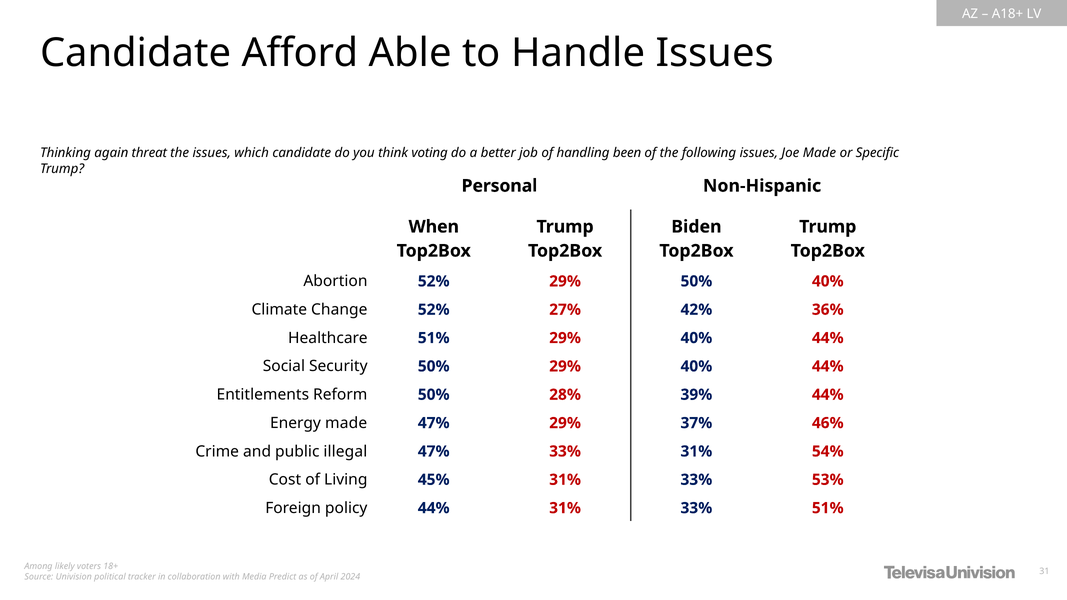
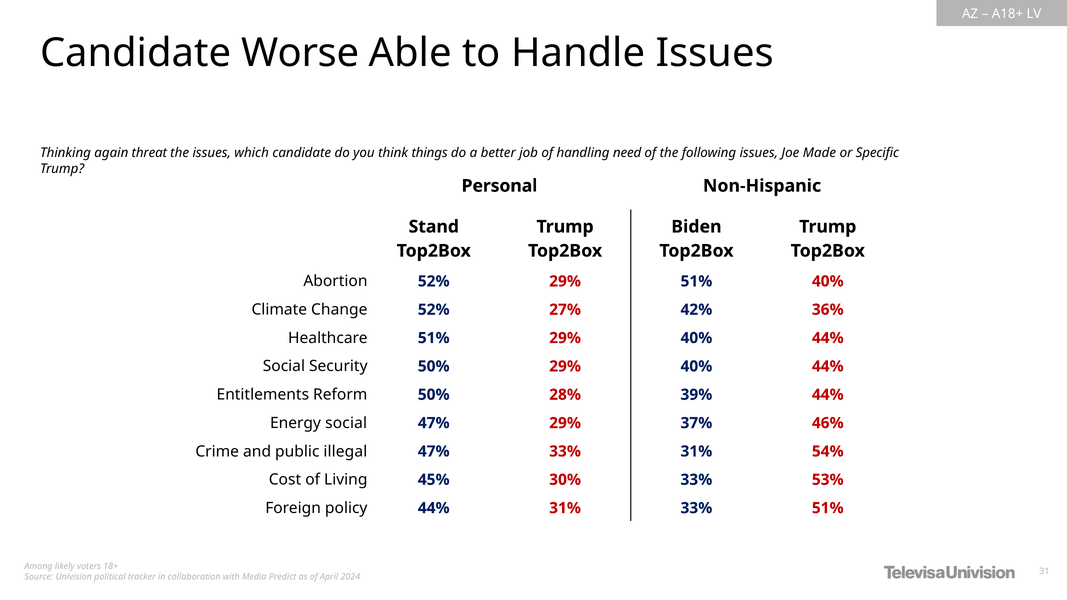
Afford: Afford -> Worse
voting: voting -> things
been: been -> need
When: When -> Stand
29% 50%: 50% -> 51%
Energy made: made -> social
45% 31%: 31% -> 30%
